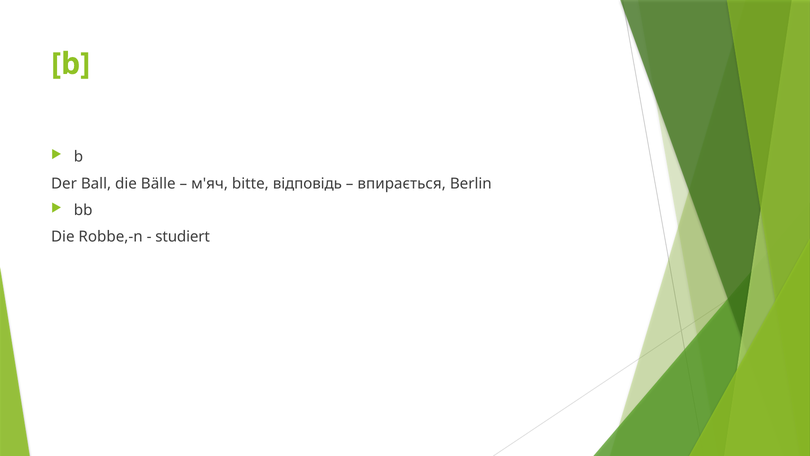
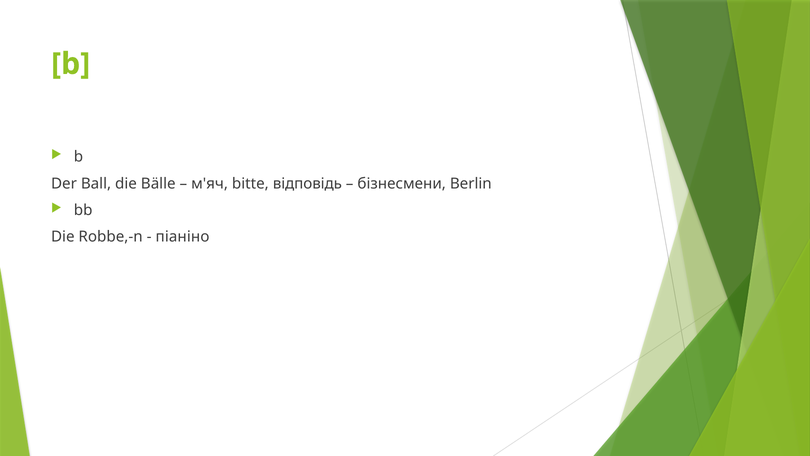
впирається: впирається -> бізнесмени
studiert: studiert -> піаніно
